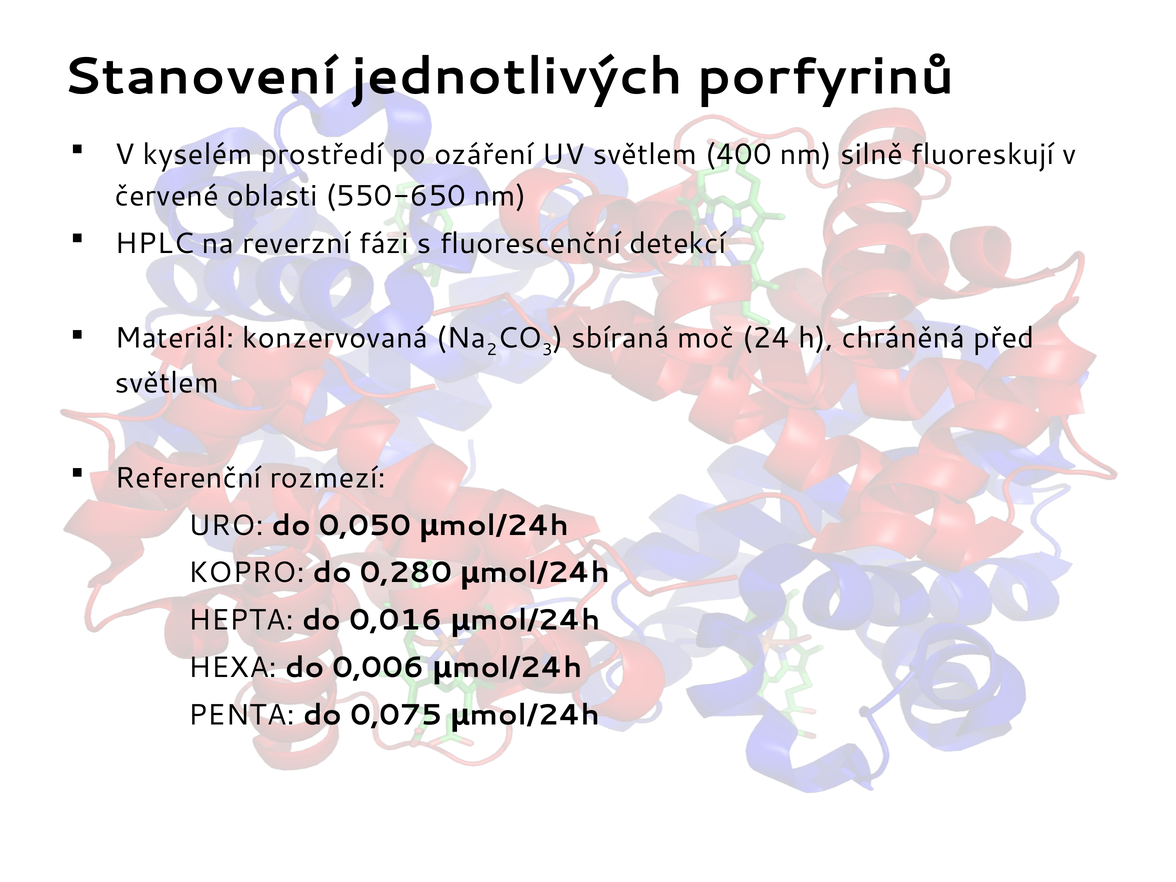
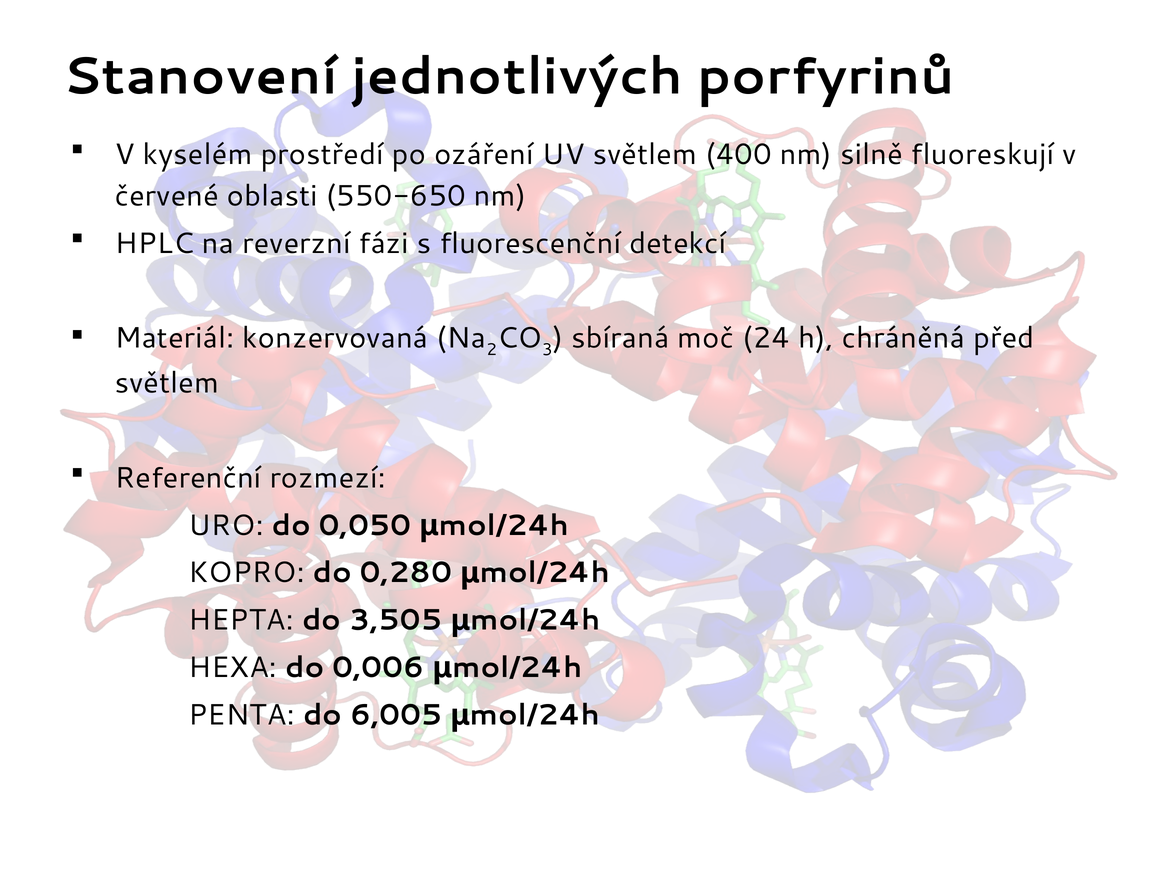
0,016: 0,016 -> 3,505
0,075: 0,075 -> 6,005
